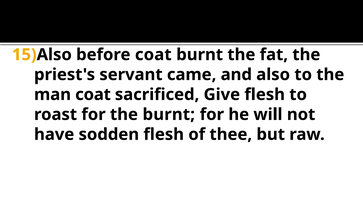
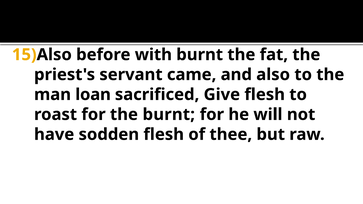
before coat: coat -> with
man coat: coat -> loan
